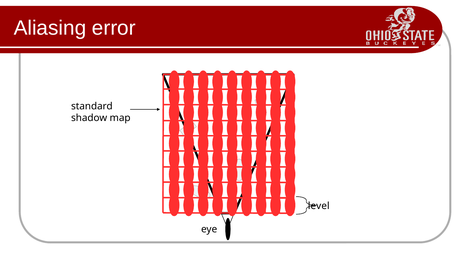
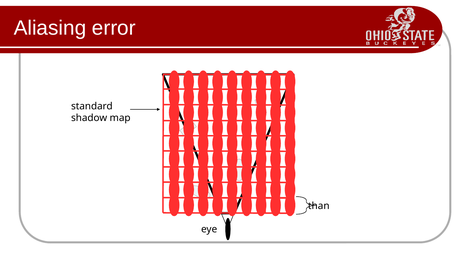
level: level -> than
